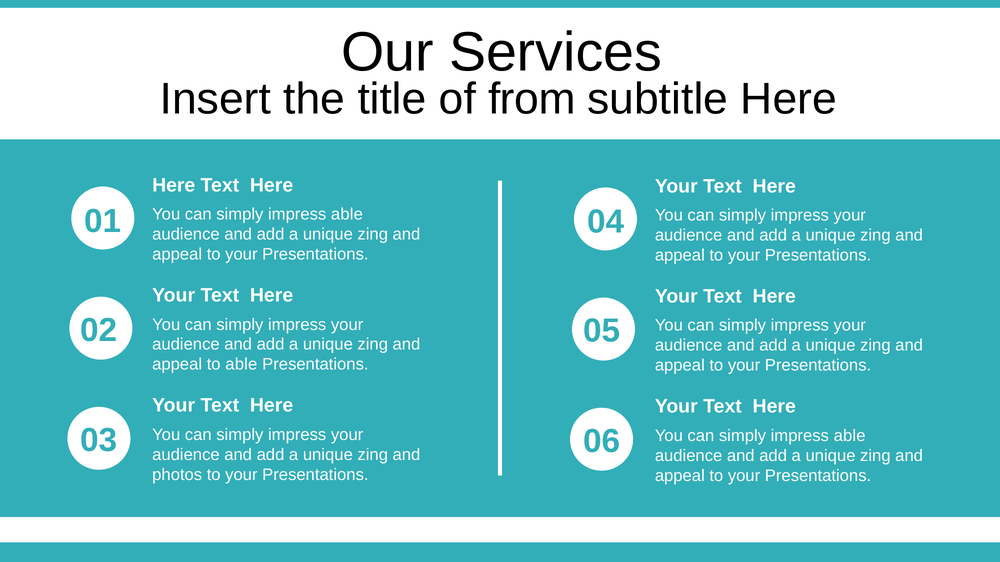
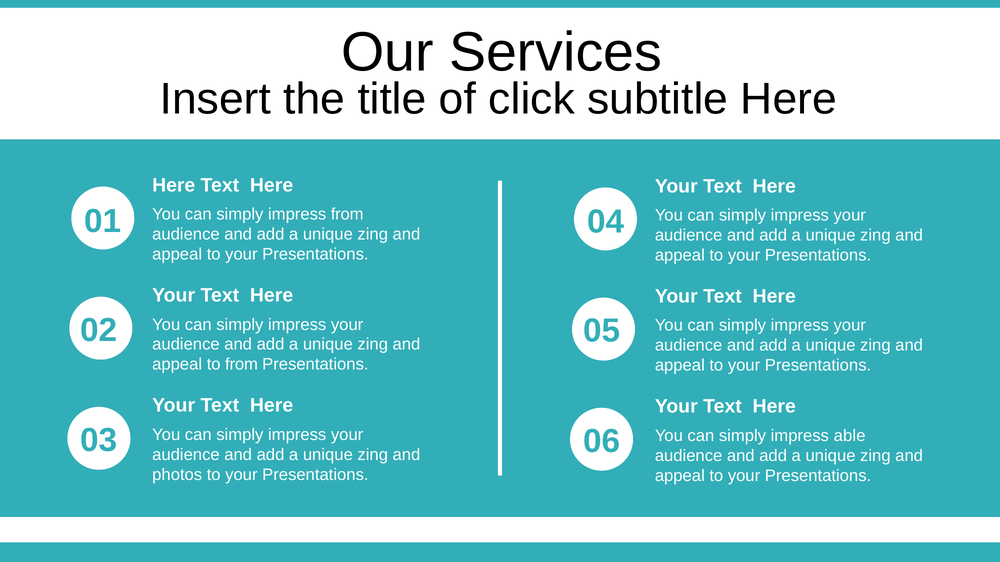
from: from -> click
able at (347, 215): able -> from
to able: able -> from
